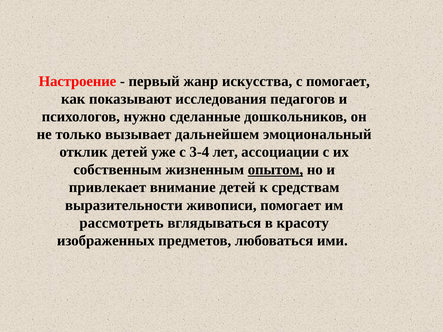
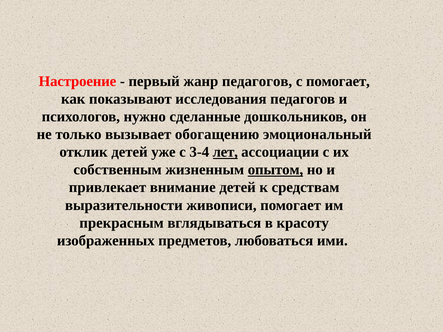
жанр искусства: искусства -> педагогов
дальнейшем: дальнейшем -> обогащению
лет underline: none -> present
рассмотреть: рассмотреть -> прекрасным
